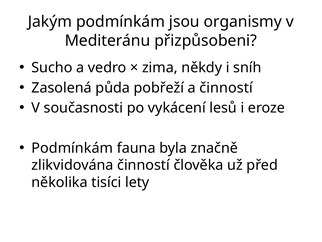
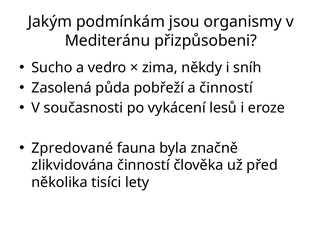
Podmínkám at (72, 148): Podmínkám -> Zpredované
